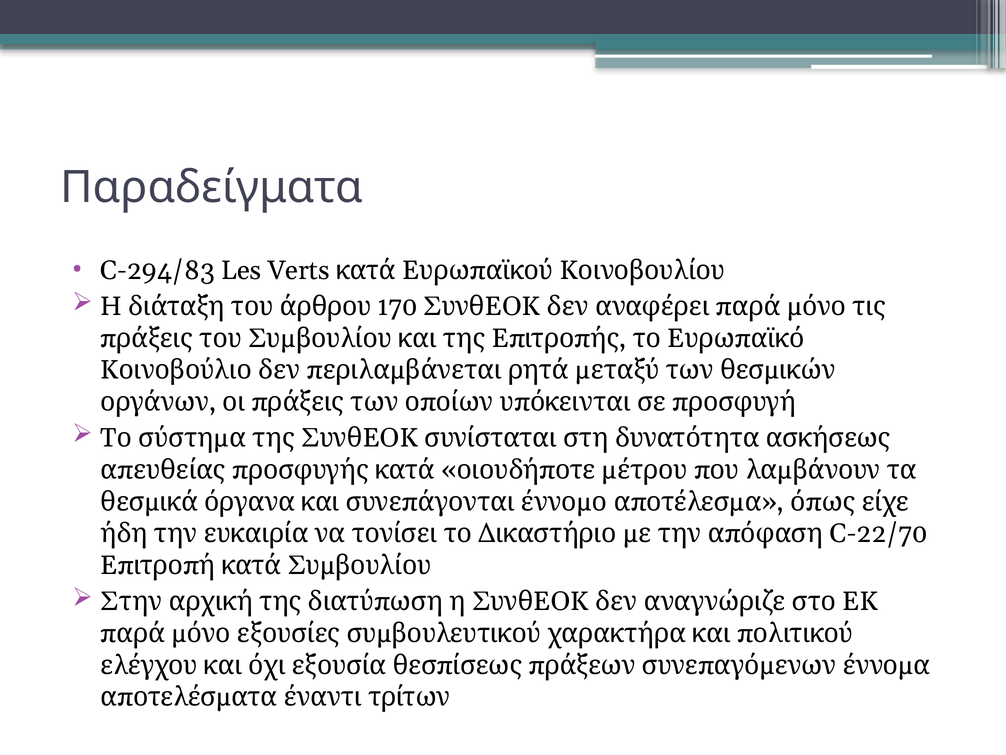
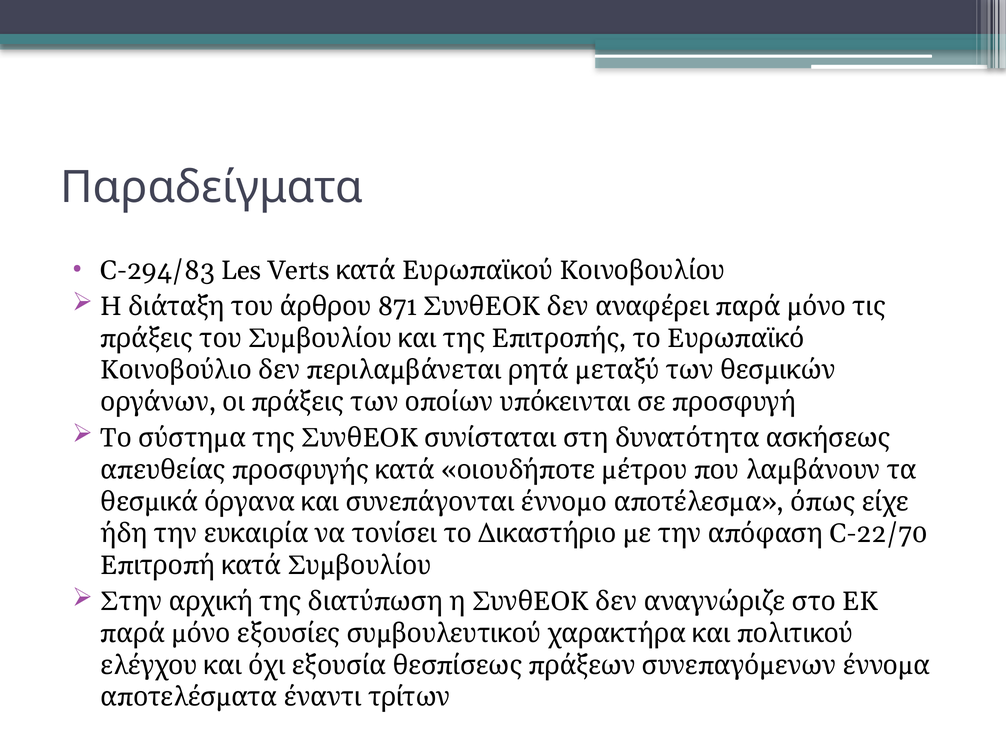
170: 170 -> 871
